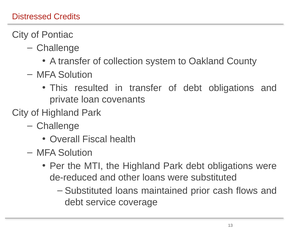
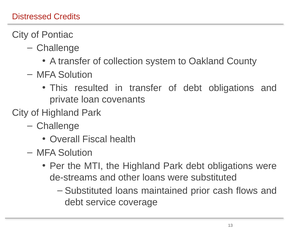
de-reduced: de-reduced -> de-streams
